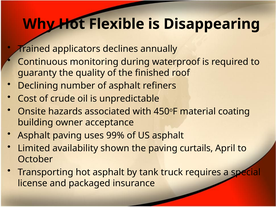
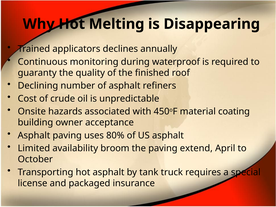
Flexible: Flexible -> Melting
99%: 99% -> 80%
shown: shown -> broom
curtails: curtails -> extend
